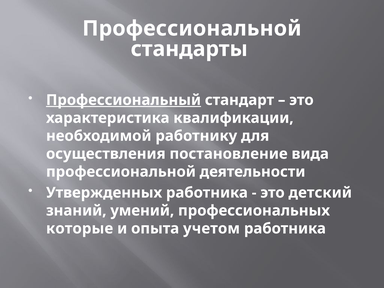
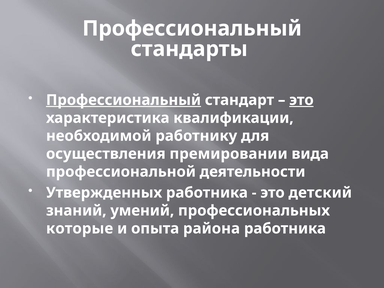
Профессиональной at (192, 28): Профессиональной -> Профессиональный
это at (301, 100) underline: none -> present
постановление: постановление -> премировании
учетом: учетом -> района
